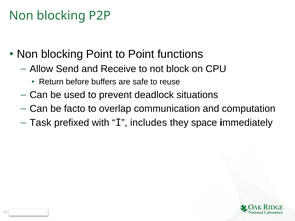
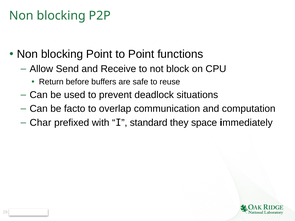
Task: Task -> Char
includes: includes -> standard
